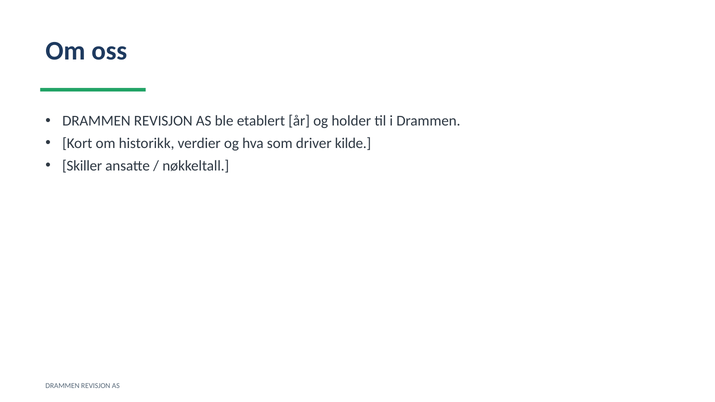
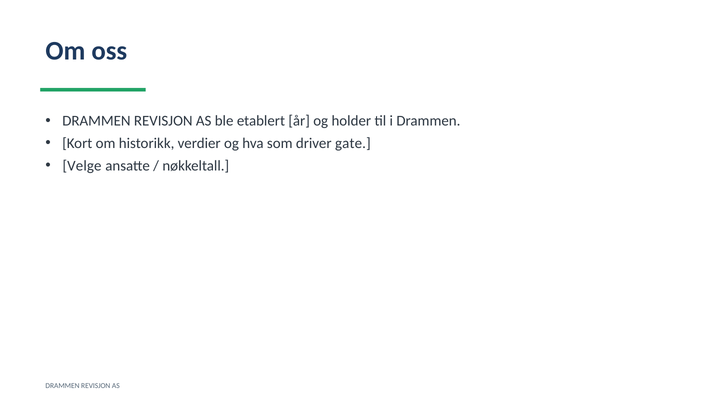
kilde: kilde -> gate
Skiller: Skiller -> Velge
